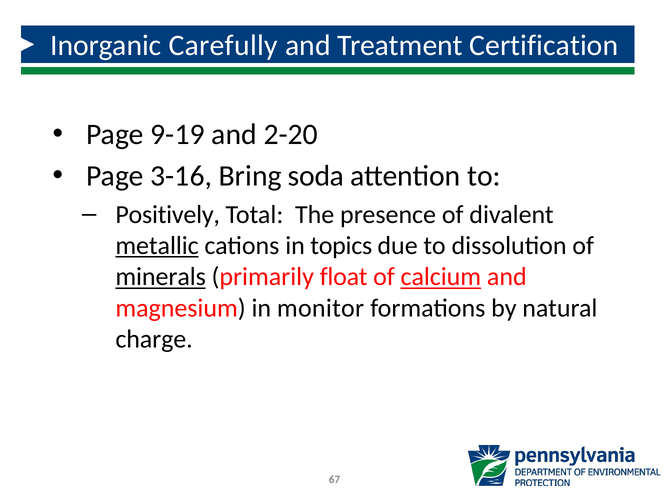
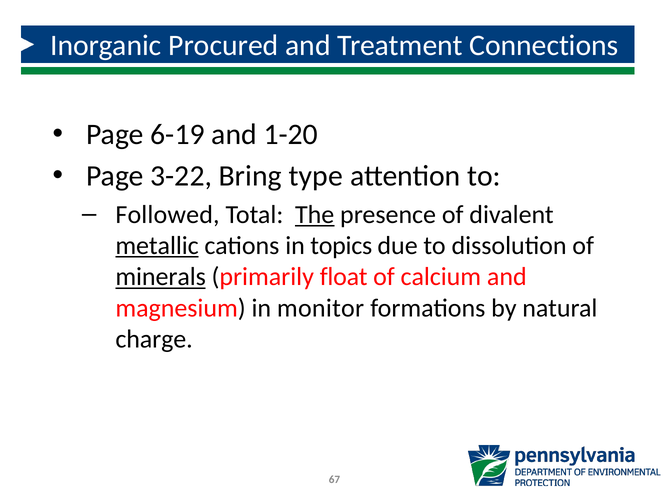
Carefully: Carefully -> Procured
Certification: Certification -> Connections
9-19: 9-19 -> 6-19
2-20: 2-20 -> 1-20
3-16: 3-16 -> 3-22
soda: soda -> type
Positively: Positively -> Followed
The underline: none -> present
calcium underline: present -> none
